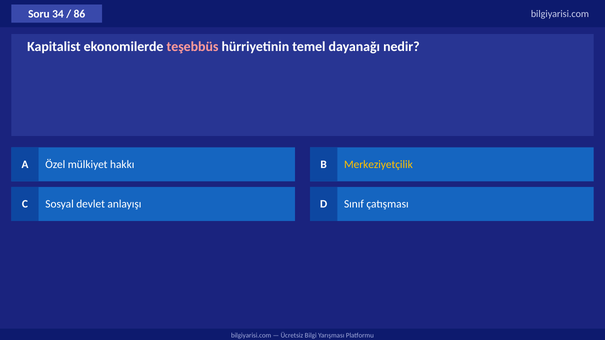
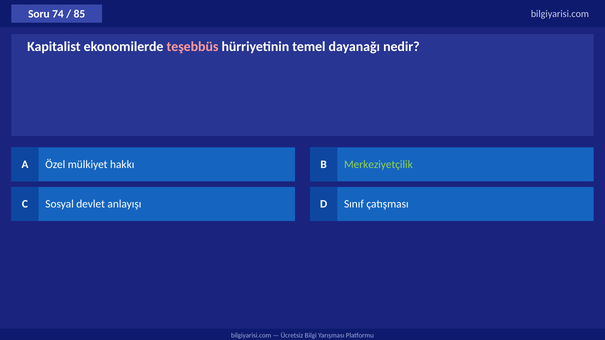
34: 34 -> 74
86: 86 -> 85
Merkeziyetçilik colour: yellow -> light green
